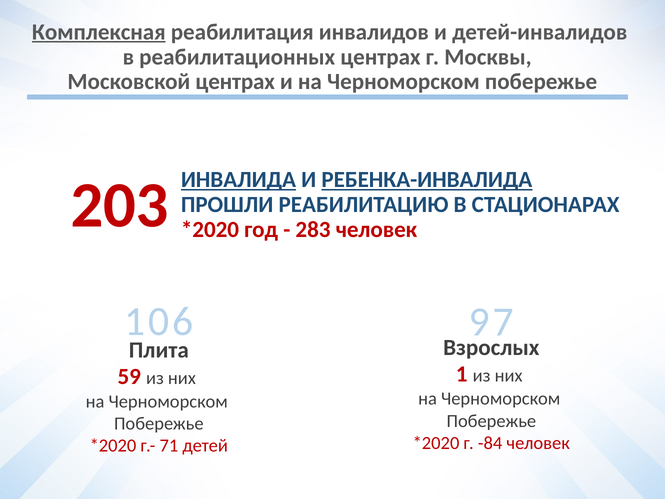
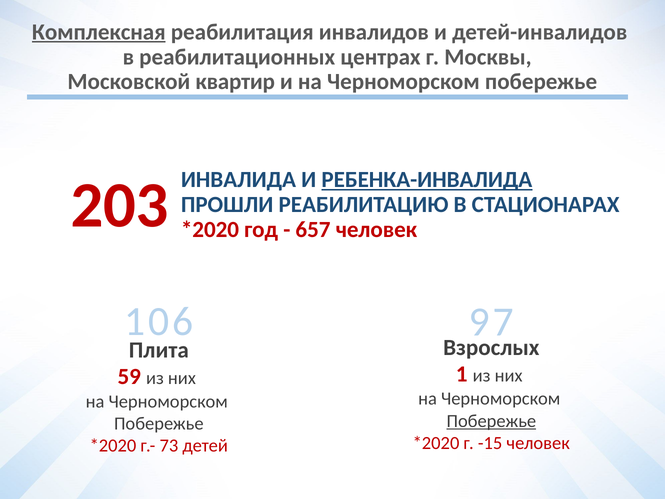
Московской центрах: центрах -> квартир
ИНВАЛИДА underline: present -> none
283: 283 -> 657
Побережье at (491, 421) underline: none -> present
-84: -84 -> -15
71: 71 -> 73
